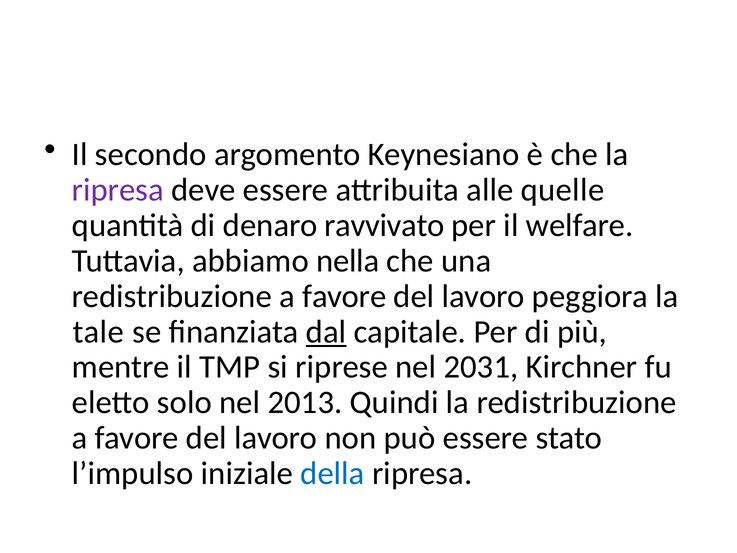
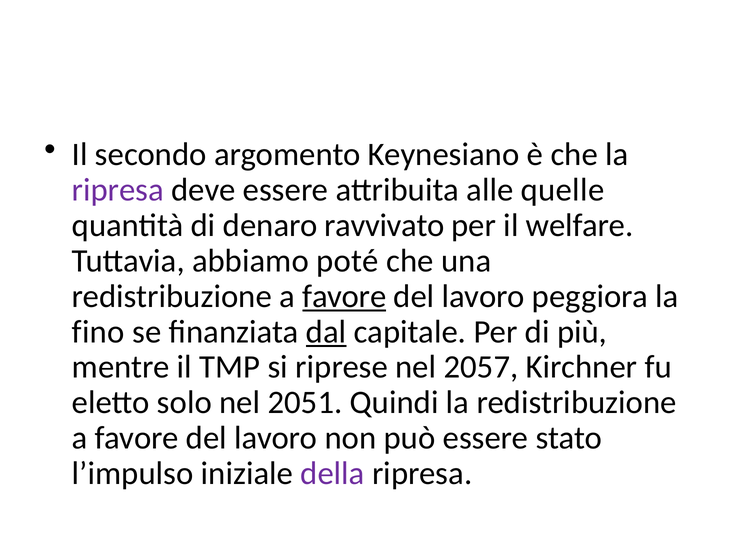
nella: nella -> poté
favore at (344, 296) underline: none -> present
tale: tale -> fino
2031: 2031 -> 2057
2013: 2013 -> 2051
della colour: blue -> purple
